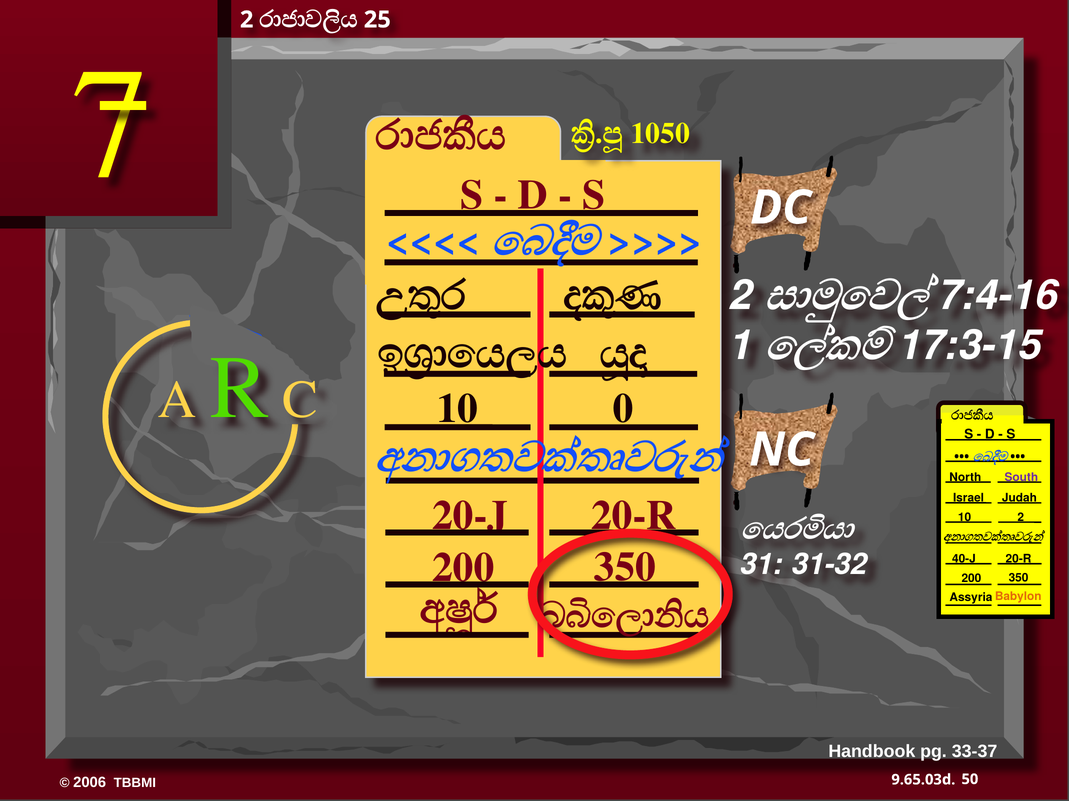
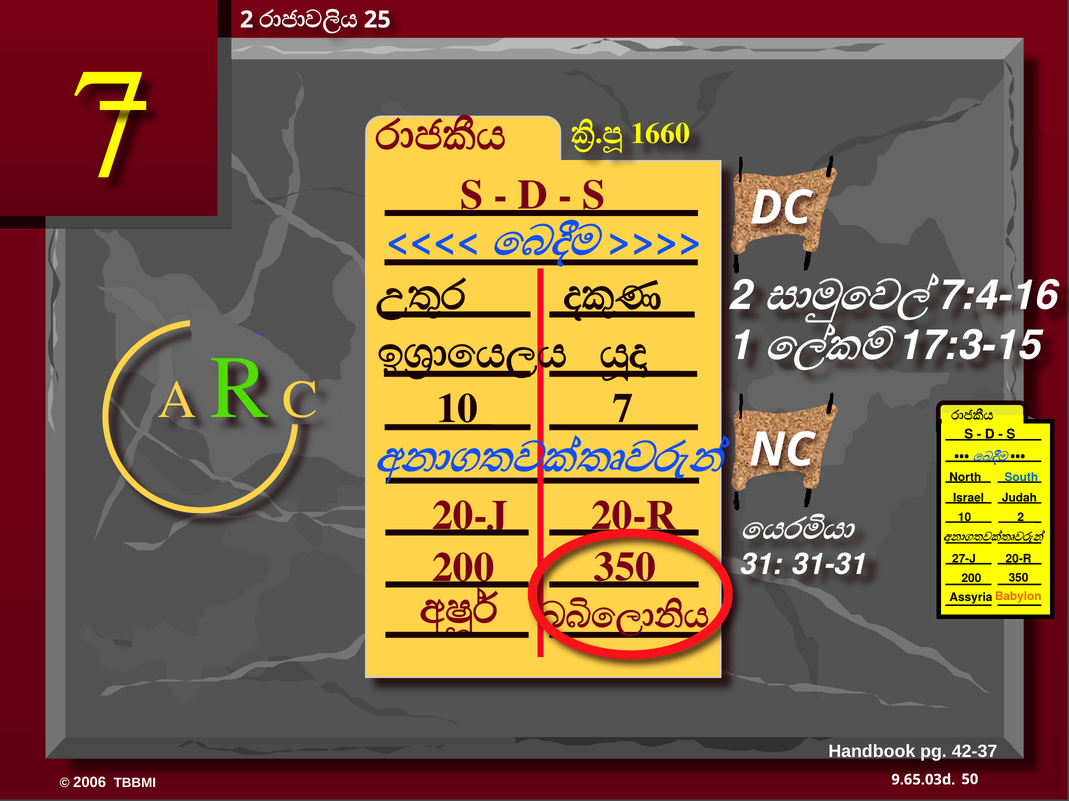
1050: 1050 -> 1660
10 0: 0 -> 7
South colour: purple -> blue
31-32: 31-32 -> 31-31
40-J: 40-J -> 27-J
33-37: 33-37 -> 42-37
